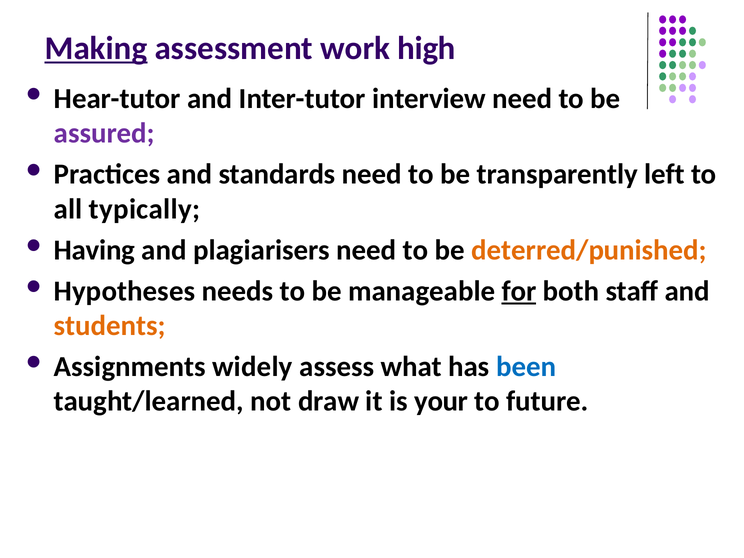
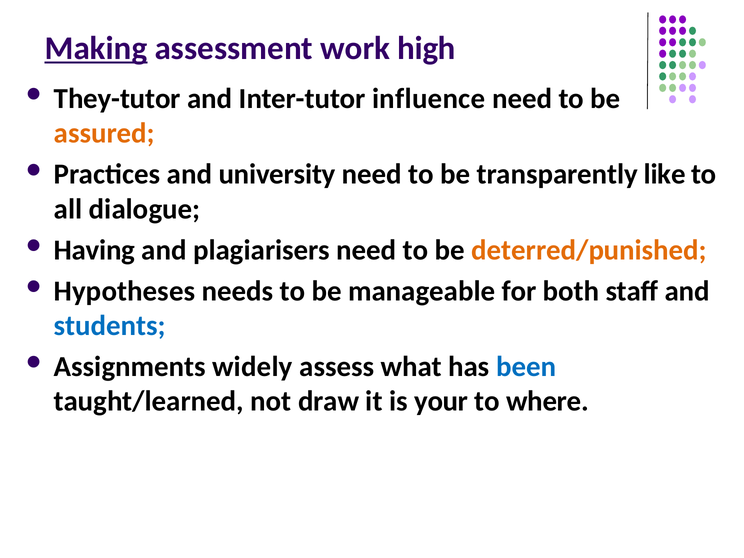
Hear-tutor: Hear-tutor -> They-tutor
interview: interview -> influence
assured colour: purple -> orange
standards: standards -> university
left: left -> like
typically: typically -> dialogue
for underline: present -> none
students colour: orange -> blue
future: future -> where
